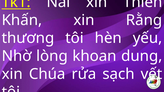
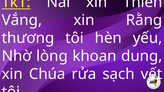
Khấn: Khấn -> Vắng
